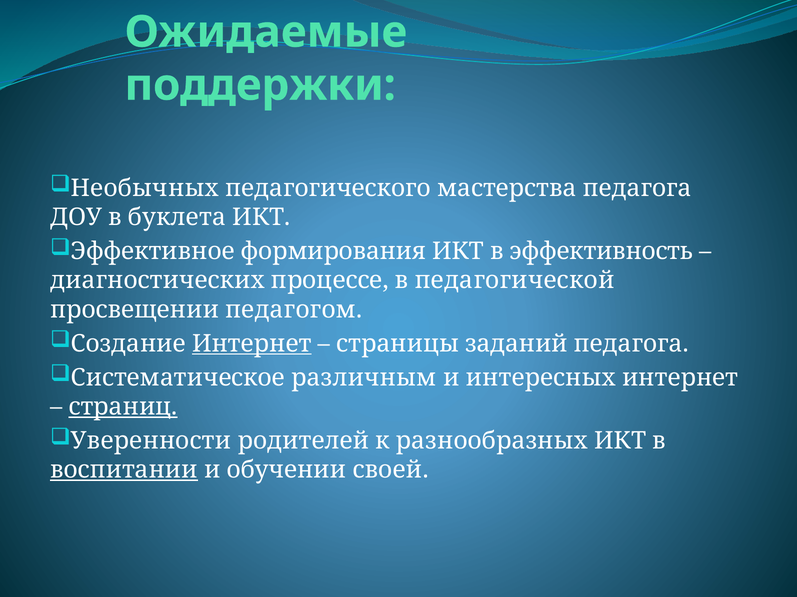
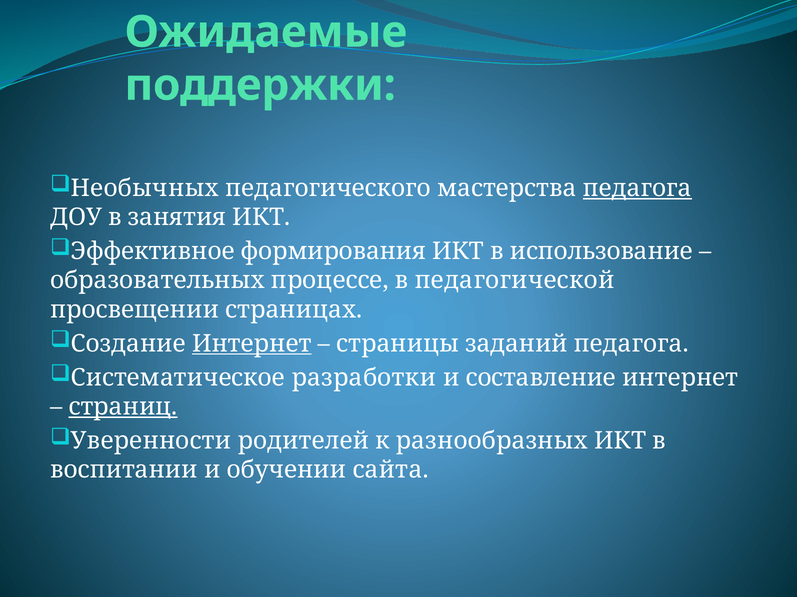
педагога at (637, 188) underline: none -> present
буклета: буклета -> занятия
эффективность: эффективность -> использование
диагностических: диагностических -> образовательных
педагогом: педагогом -> страницах
различным: различным -> разработки
интересных: интересных -> составление
воспитании underline: present -> none
своей: своей -> сайта
